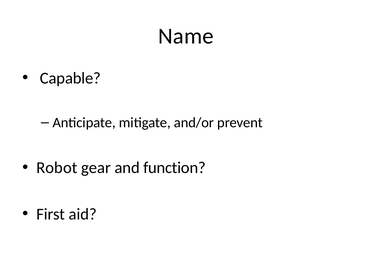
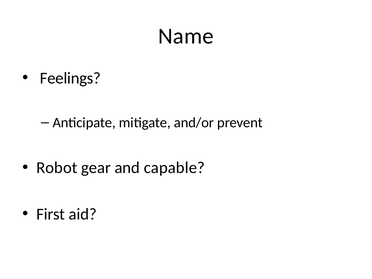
Capable: Capable -> Feelings
function: function -> capable
